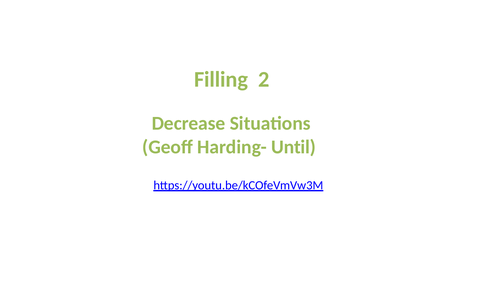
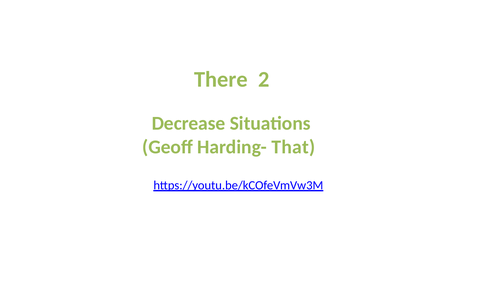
Filling: Filling -> There
Until: Until -> That
